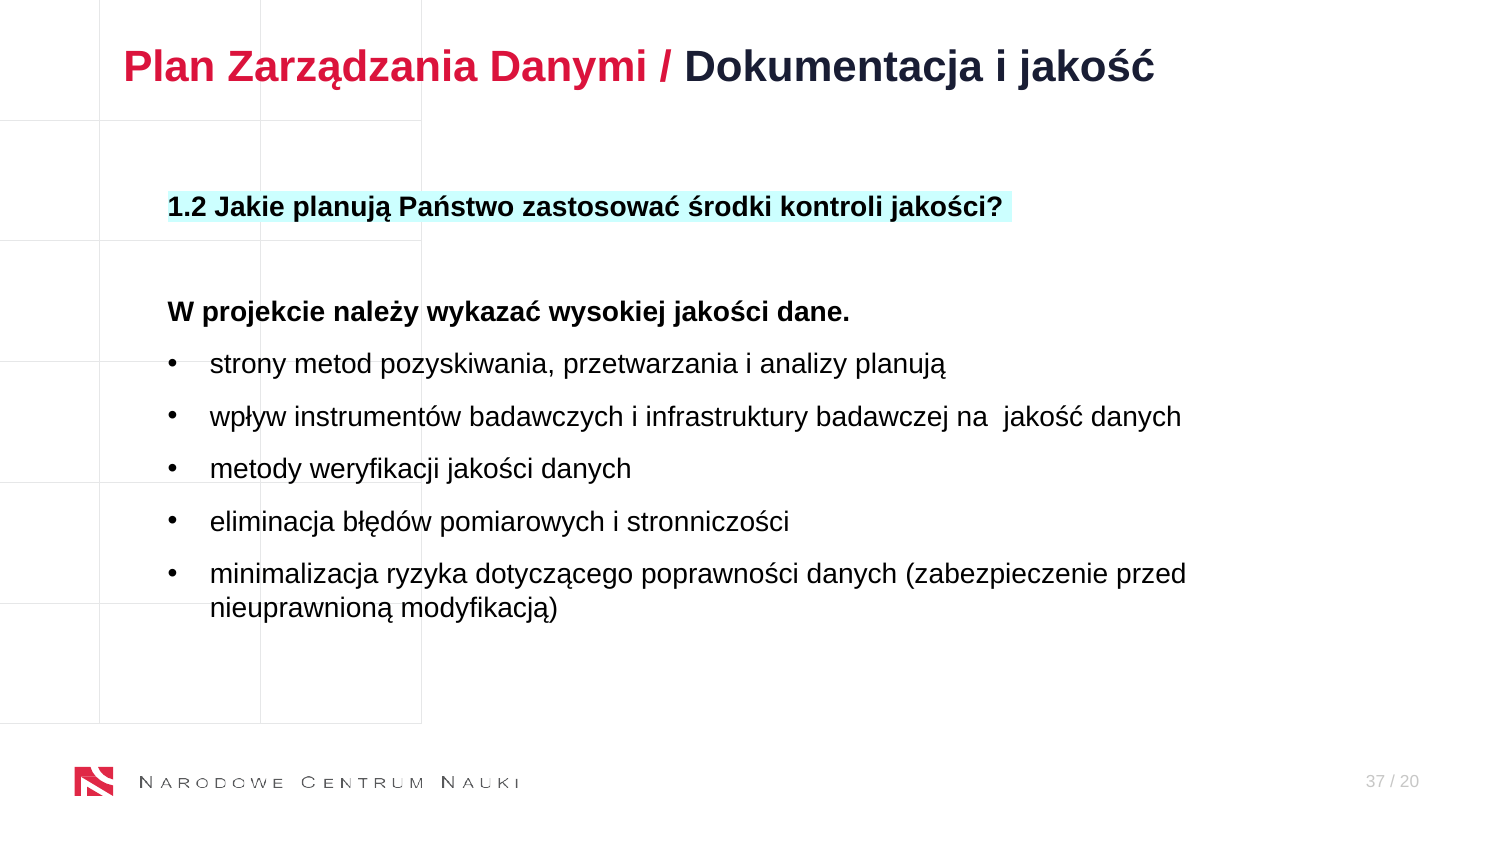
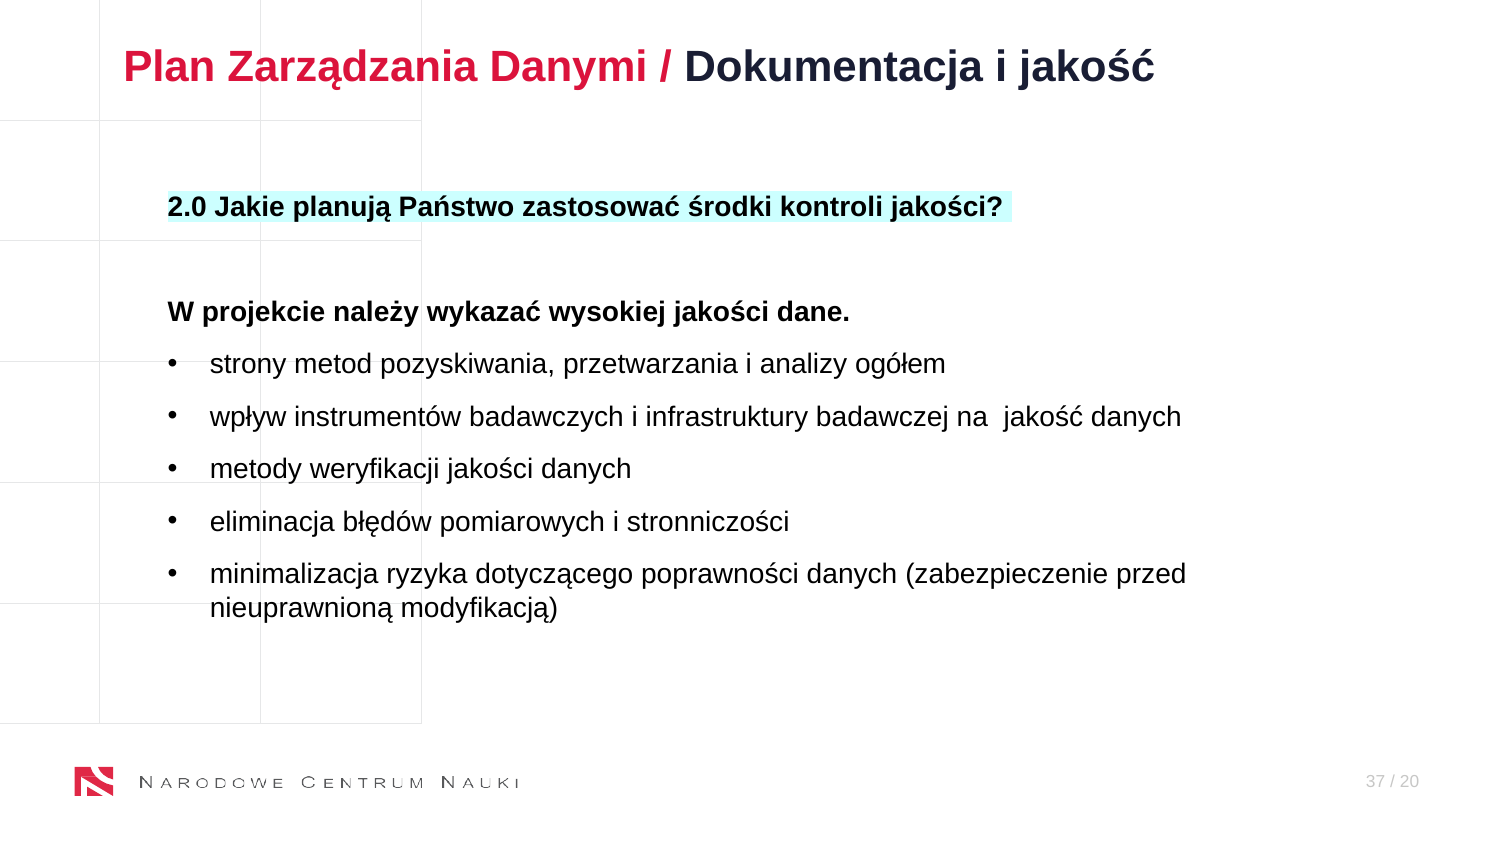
1.2: 1.2 -> 2.0
analizy planują: planują -> ogółem
